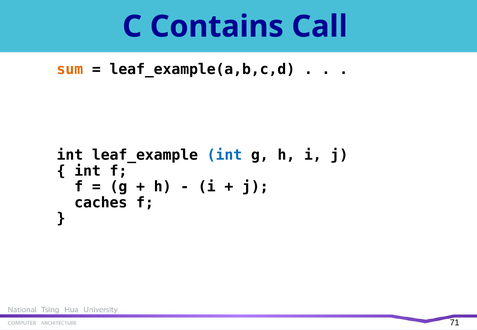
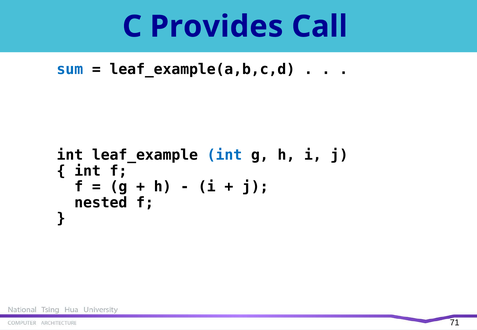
Contains: Contains -> Provides
sum colour: orange -> blue
caches: caches -> nested
